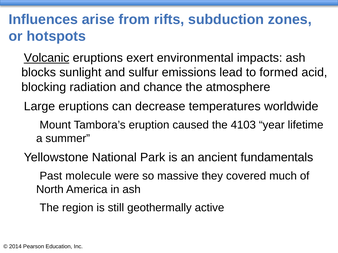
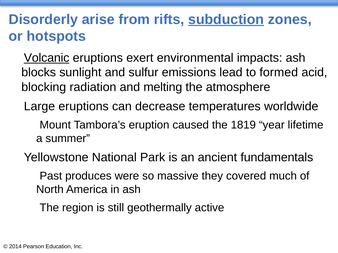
Influences: Influences -> Disorderly
subduction underline: none -> present
chance: chance -> melting
4103: 4103 -> 1819
molecule: molecule -> produces
